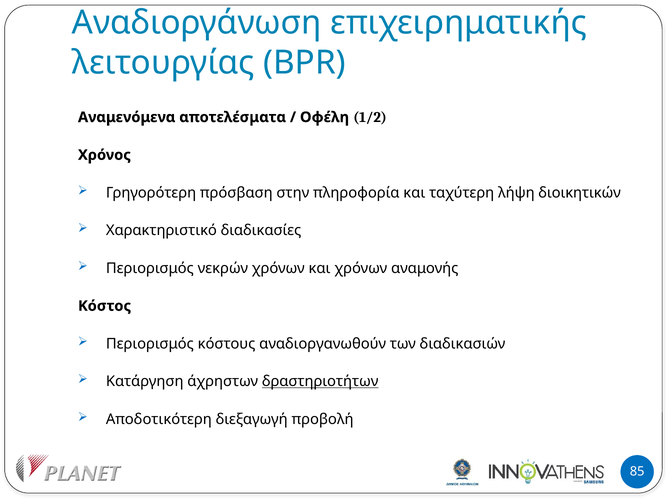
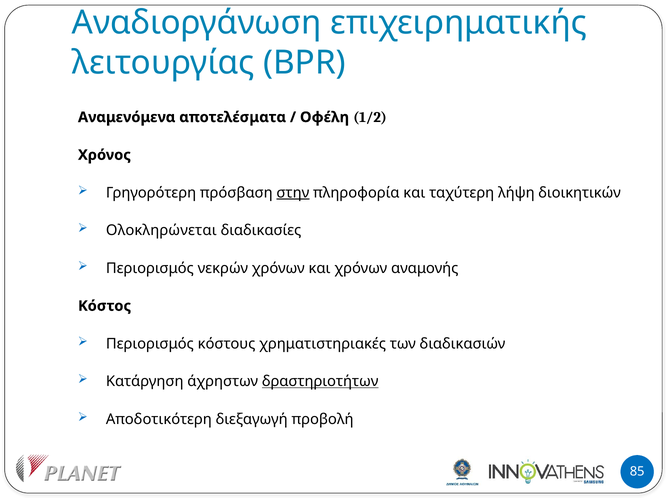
στην underline: none -> present
Χαρακτηριστικό: Χαρακτηριστικό -> Ολοκληρώνεται
αναδιοργανωθούν: αναδιοργανωθούν -> χρηματιστηριακές
